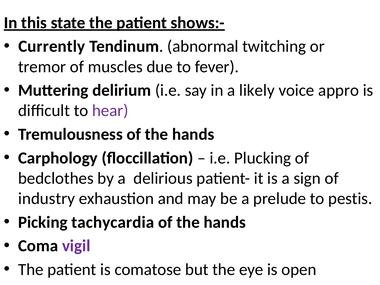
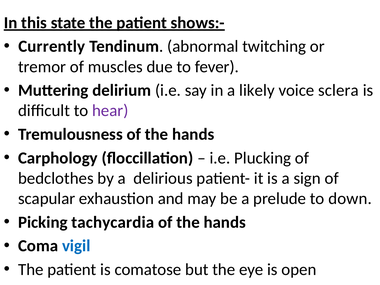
appro: appro -> sclera
industry: industry -> scapular
pestis: pestis -> down
vigil colour: purple -> blue
